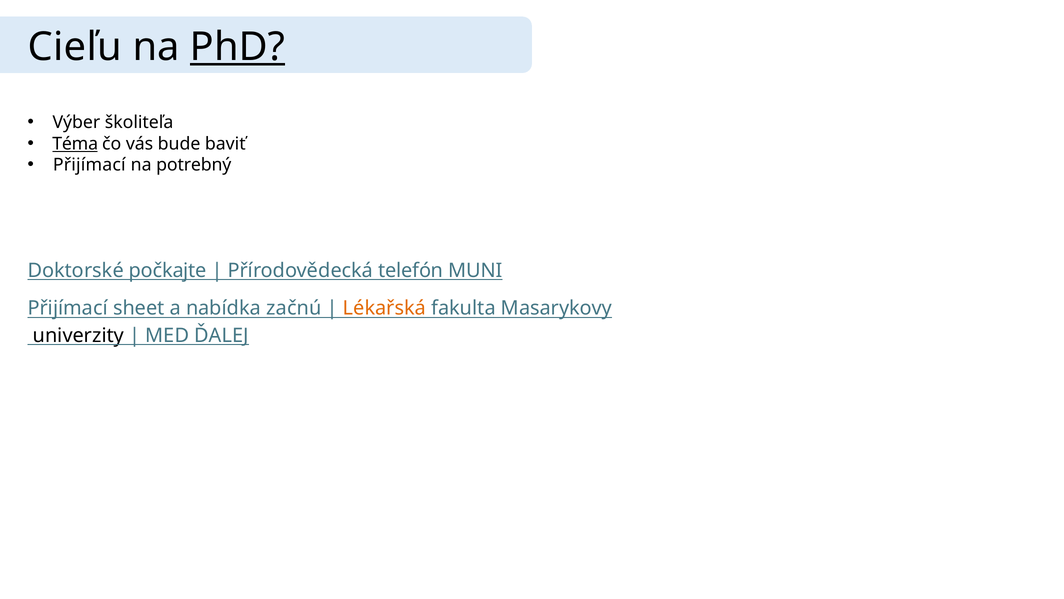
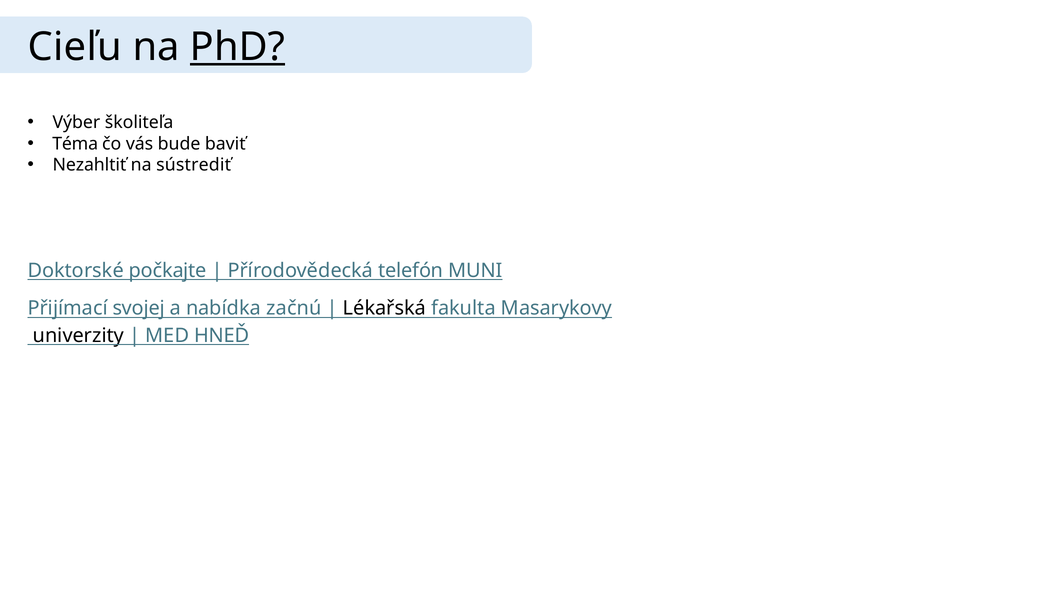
Téma underline: present -> none
Přijímací at (89, 165): Přijímací -> Nezahltiť
potrebný: potrebný -> sústrediť
sheet: sheet -> svojej
Lékařská colour: orange -> black
ĎALEJ: ĎALEJ -> HNEĎ
